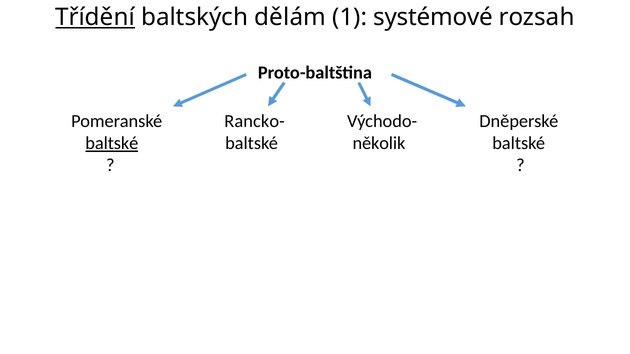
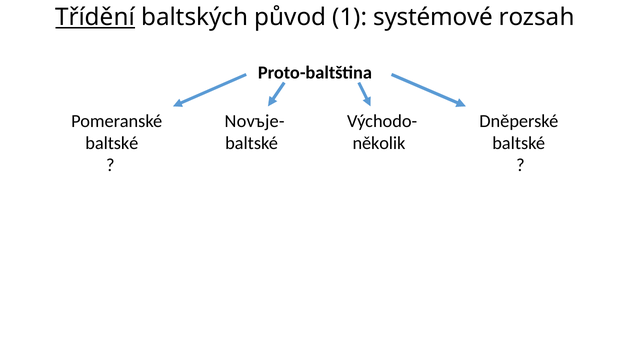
dělám: dělám -> původ
Rancko-: Rancko- -> Novъje-
baltské at (112, 144) underline: present -> none
